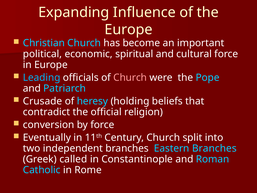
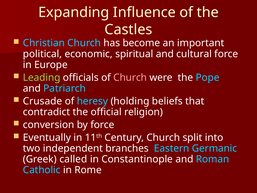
Europe at (129, 29): Europe -> Castles
Leading colour: light blue -> light green
Eastern Branches: Branches -> Germanic
